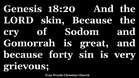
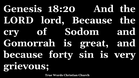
LORD skin: skin -> lord
